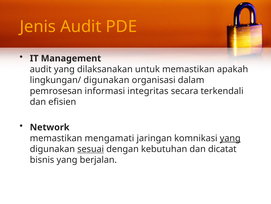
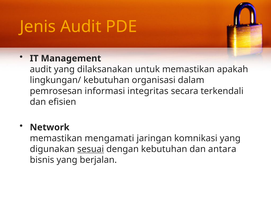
lingkungan/ digunakan: digunakan -> kebutuhan
yang at (230, 138) underline: present -> none
dicatat: dicatat -> antara
